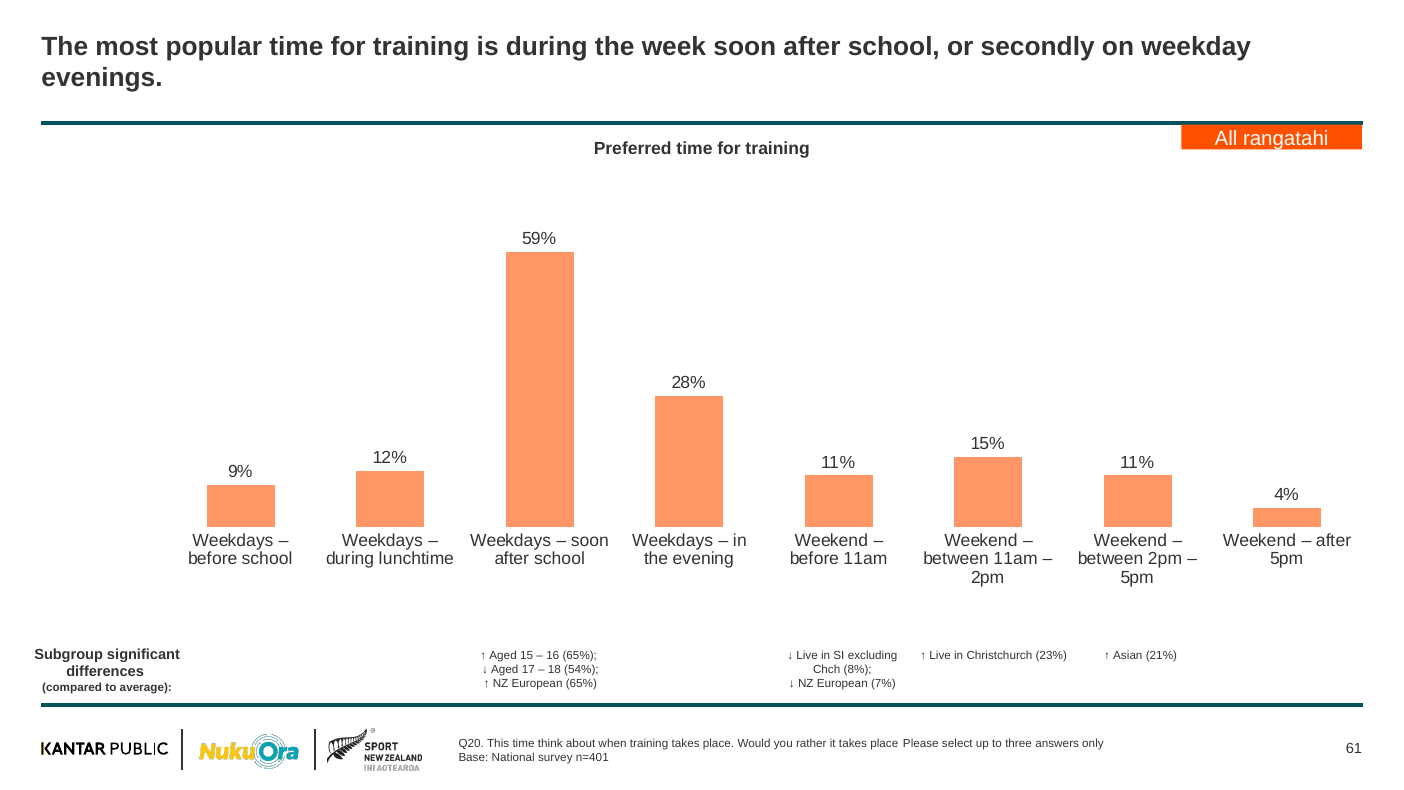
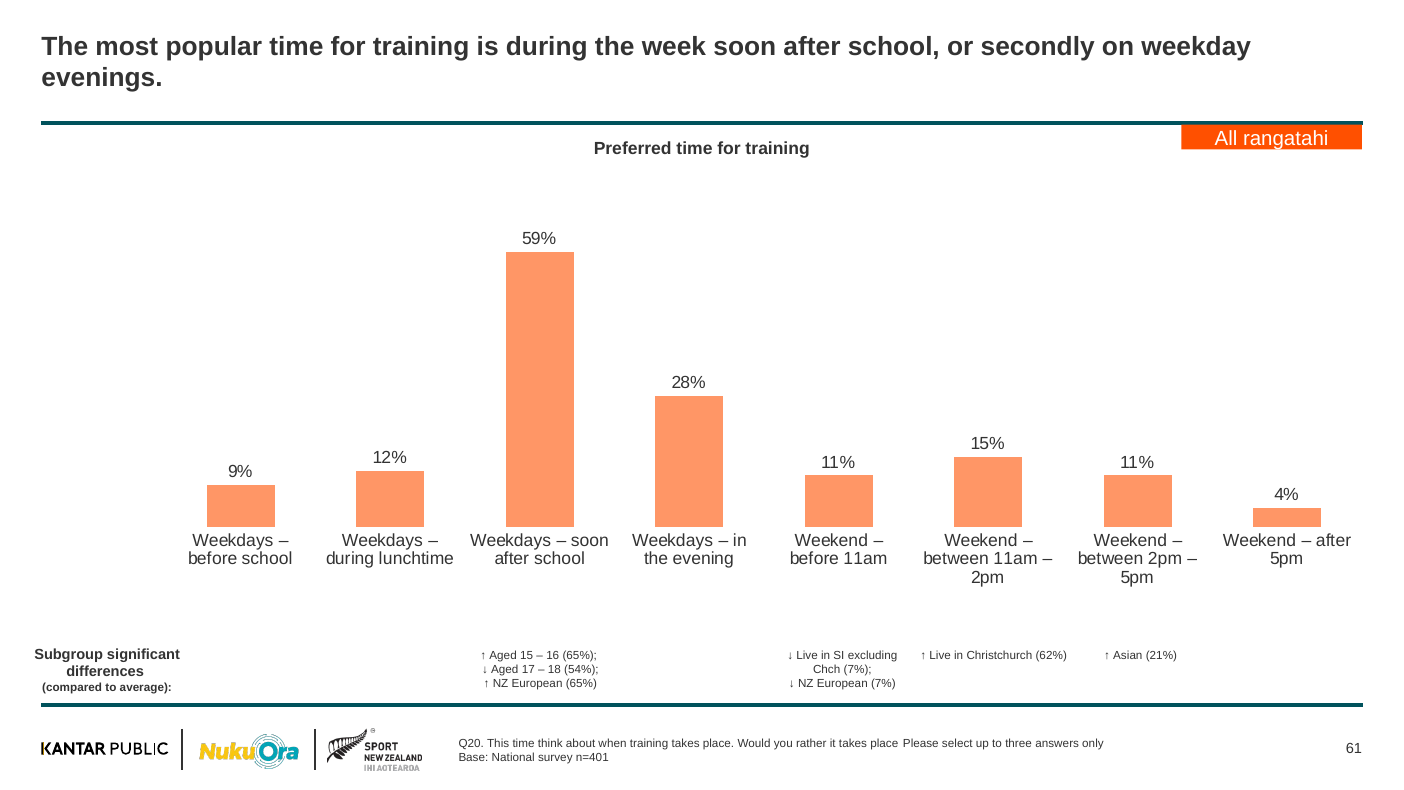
23%: 23% -> 62%
Chch 8%: 8% -> 7%
